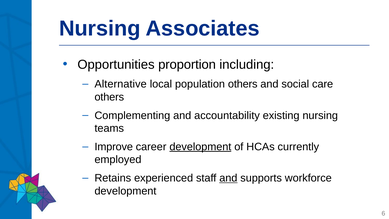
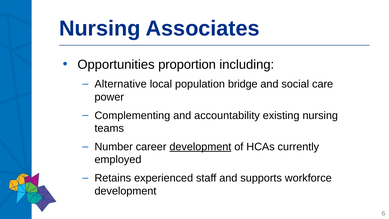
population others: others -> bridge
others at (109, 97): others -> power
Improve: Improve -> Number
and at (228, 178) underline: present -> none
